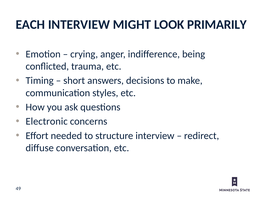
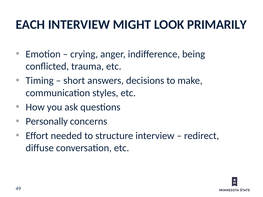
Electronic: Electronic -> Personally
